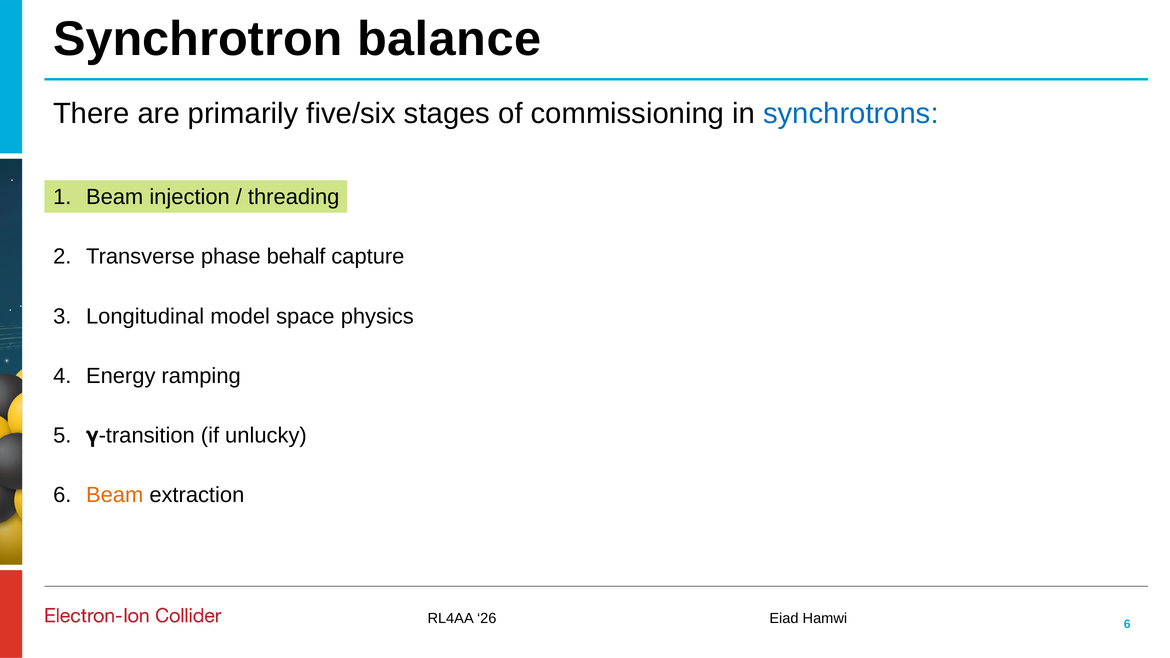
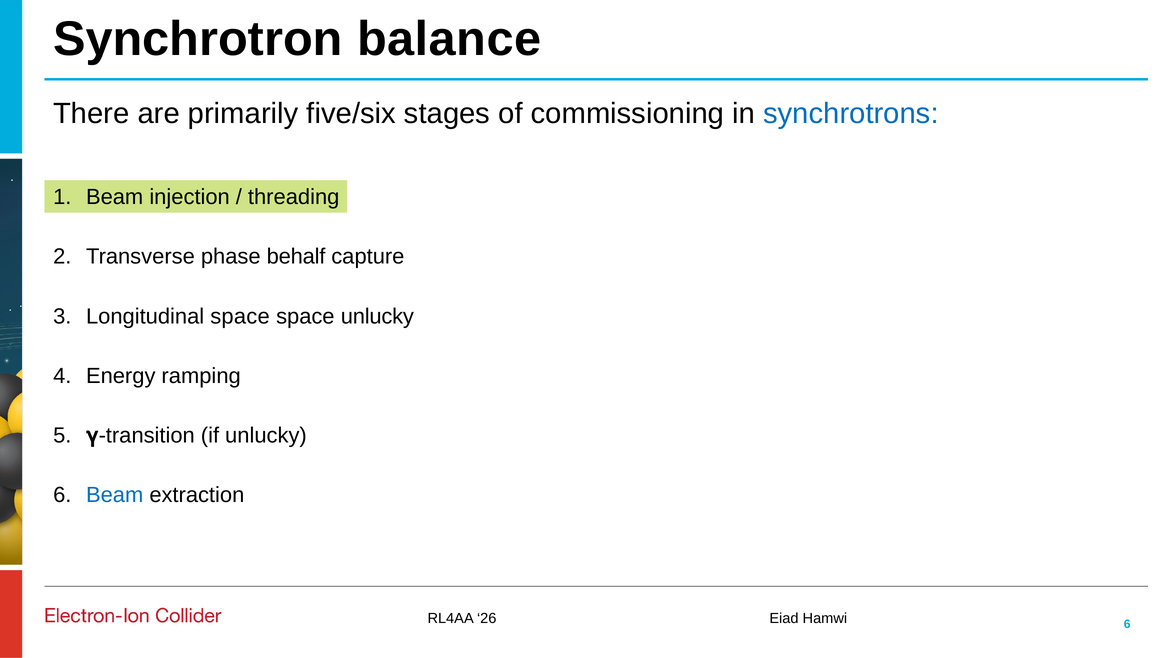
Longitudinal model: model -> space
space physics: physics -> unlucky
Beam at (115, 495) colour: orange -> blue
